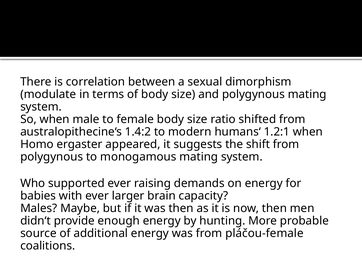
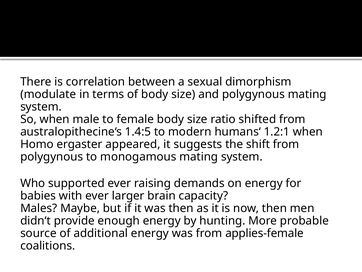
1.4:2: 1.4:2 -> 1.4:5
pláčou-female: pláčou-female -> applies-female
